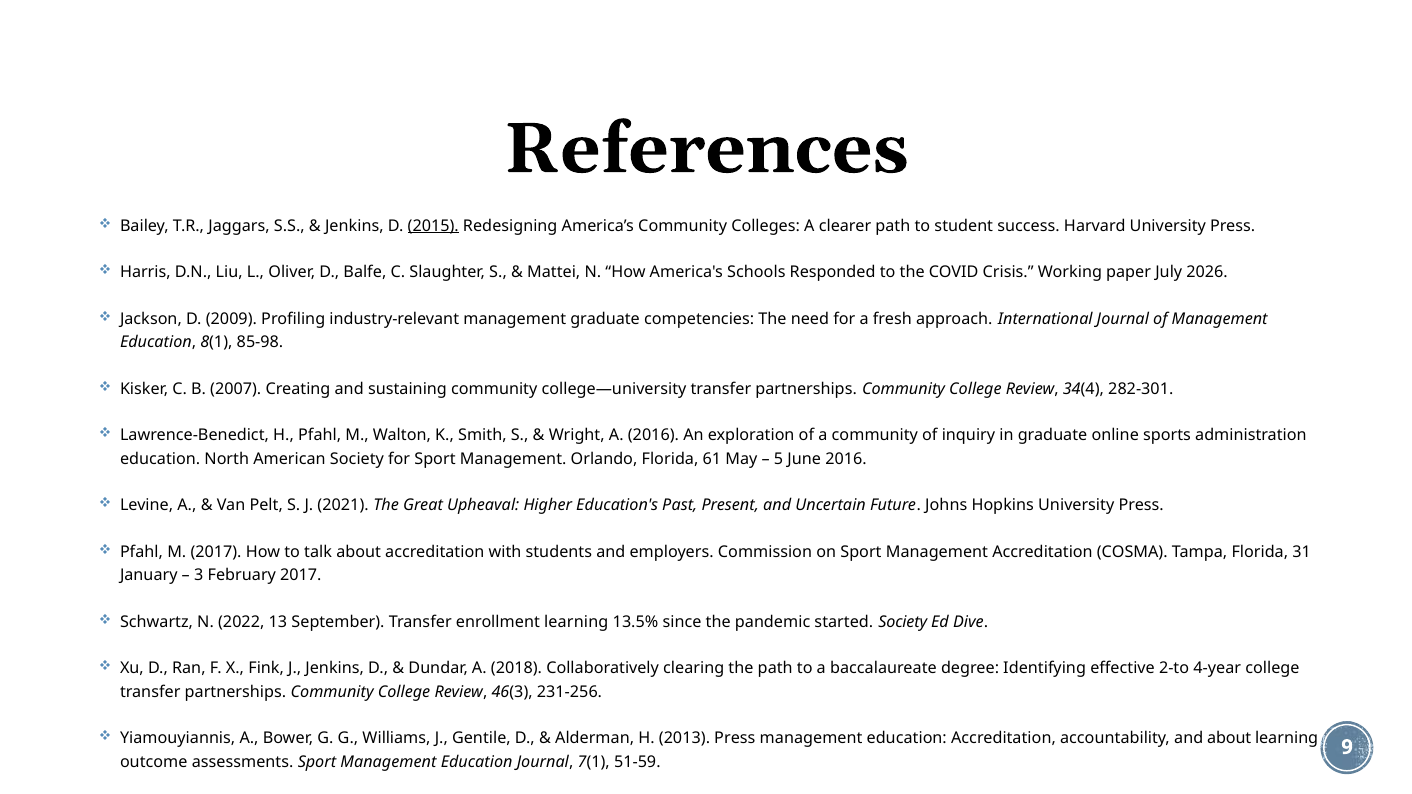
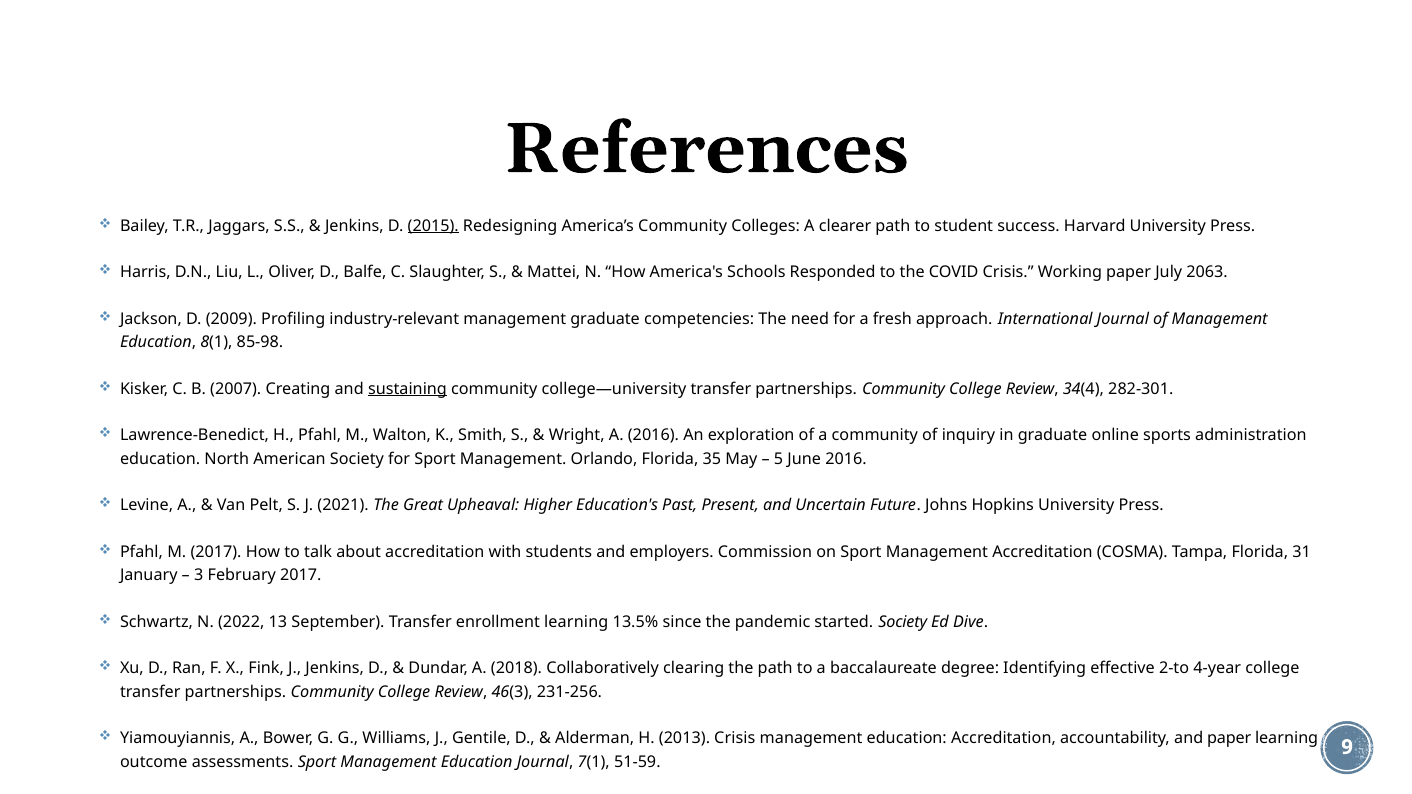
2026: 2026 -> 2063
sustaining underline: none -> present
61: 61 -> 35
2013 Press: Press -> Crisis
and about: about -> paper
